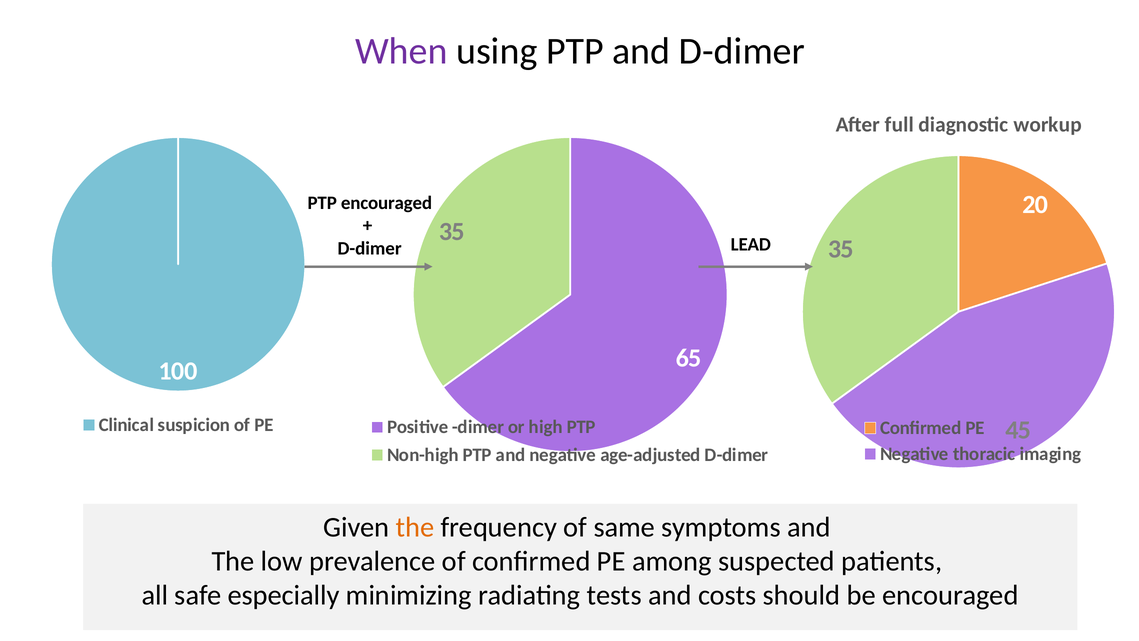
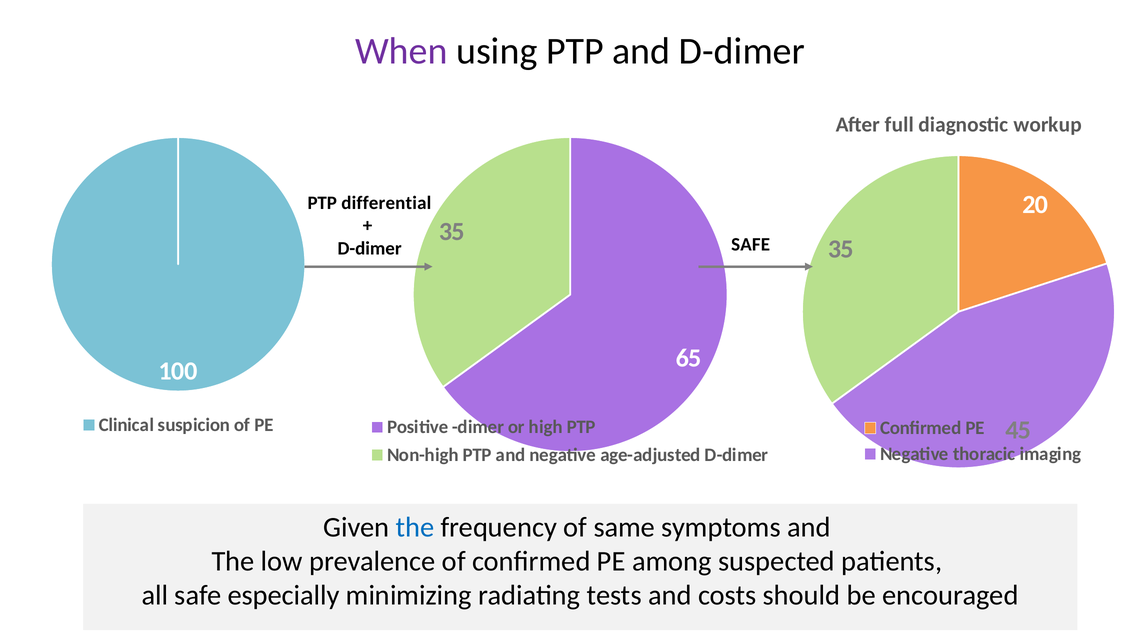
PTP encouraged: encouraged -> differential
D-dimer LEAD: LEAD -> SAFE
the at (415, 527) colour: orange -> blue
